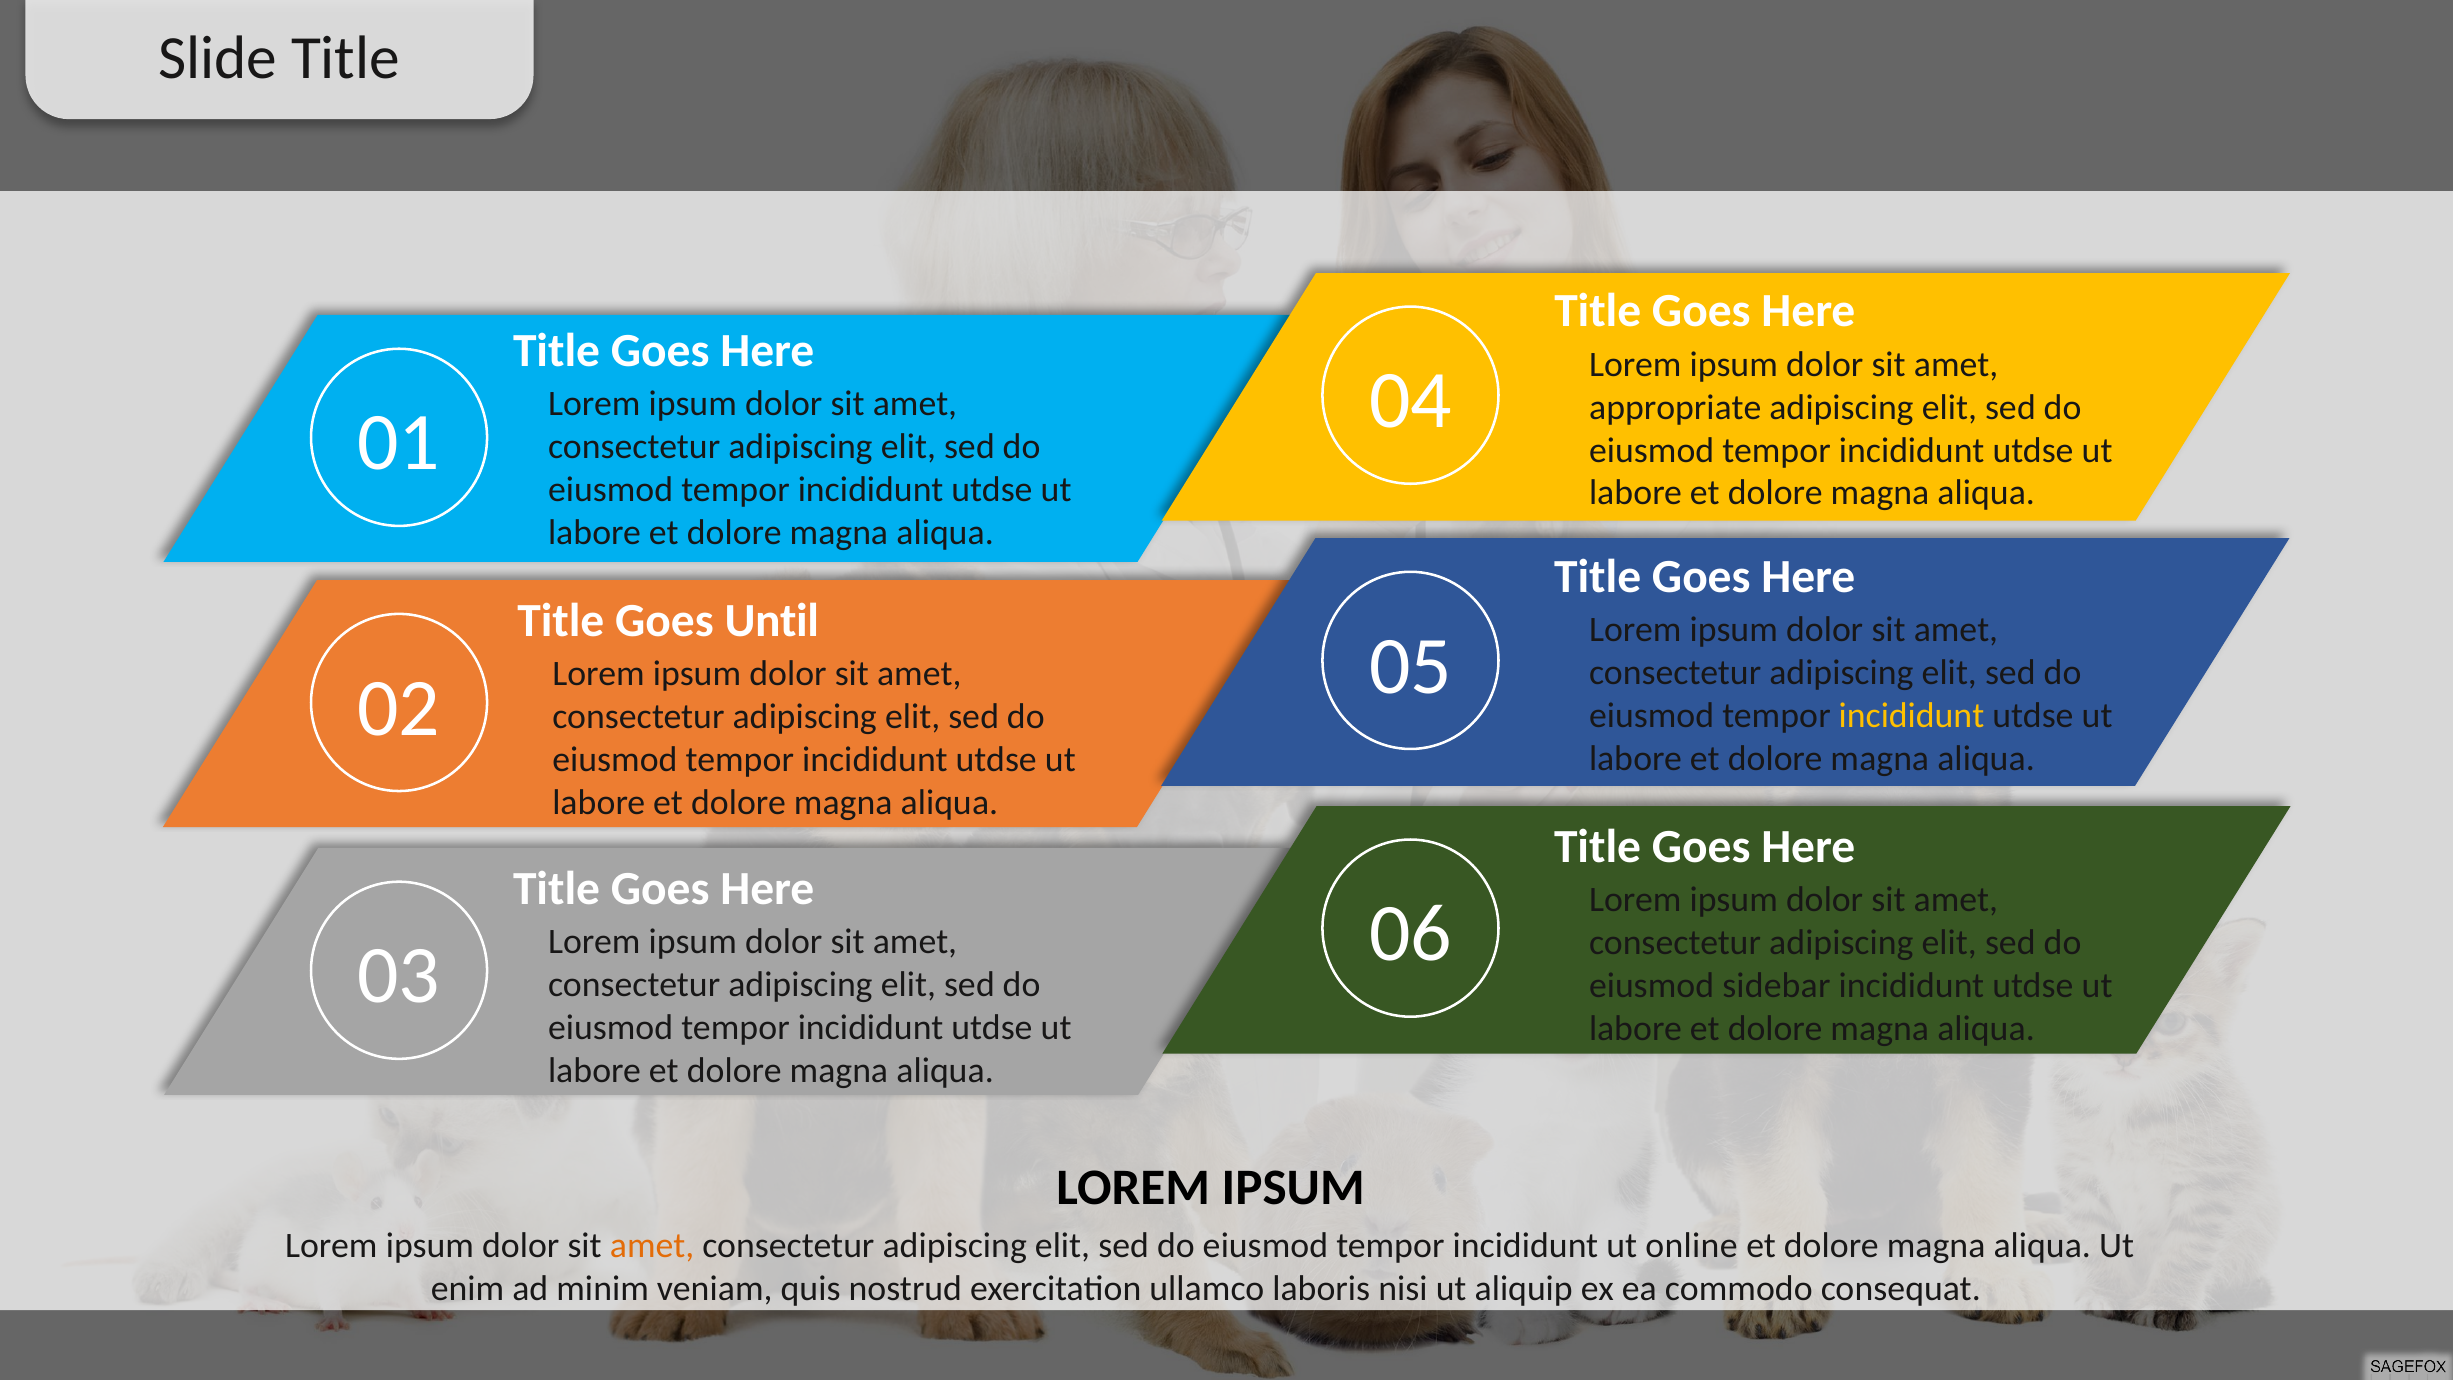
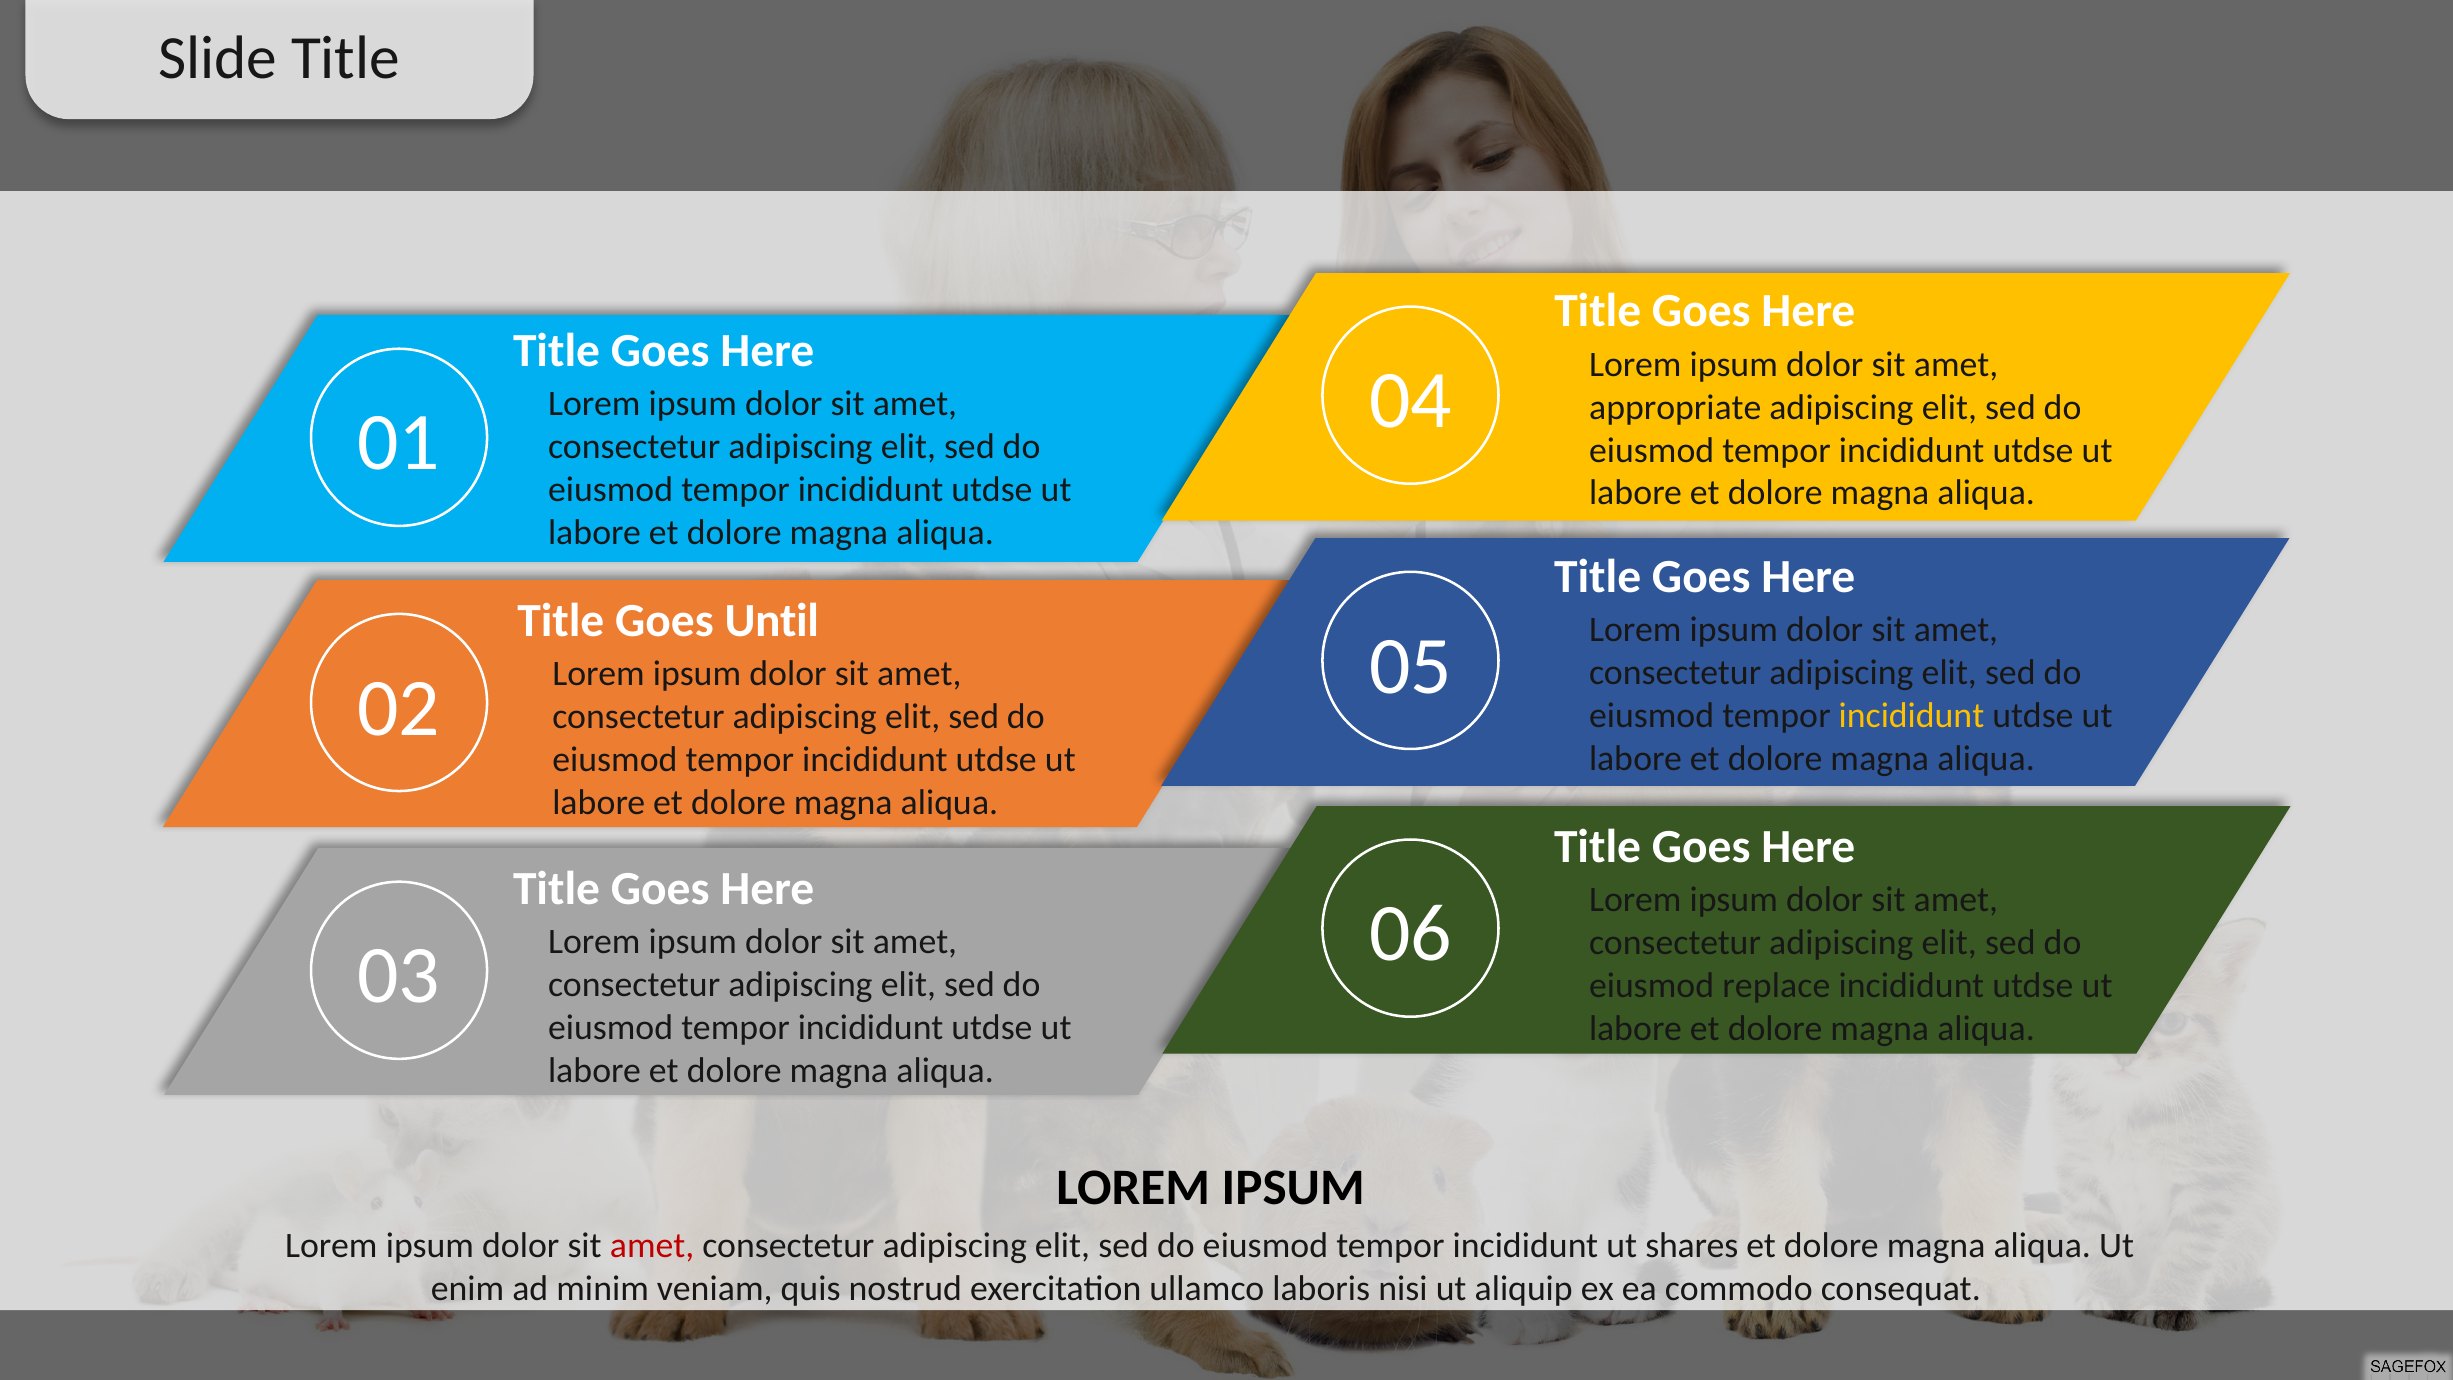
sidebar: sidebar -> replace
amet at (652, 1245) colour: orange -> red
online: online -> shares
